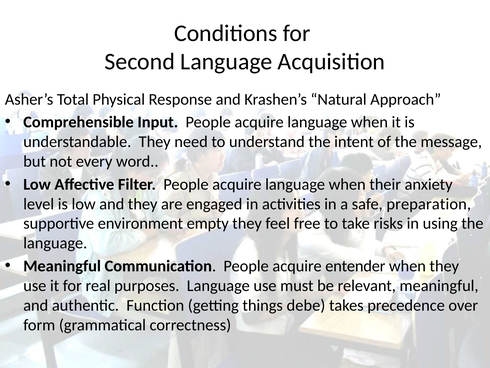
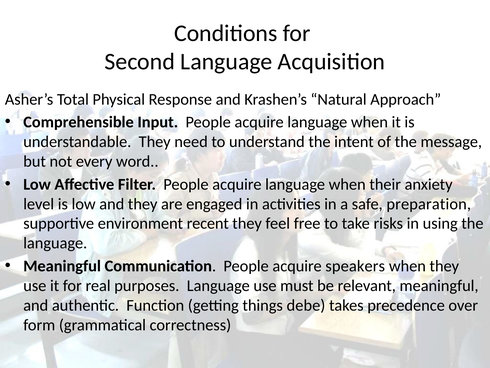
empty: empty -> recent
entender: entender -> speakers
